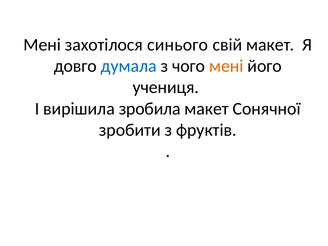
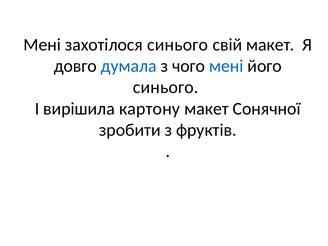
мені at (226, 66) colour: orange -> blue
учениця at (166, 87): учениця -> синього
зробила: зробила -> картону
